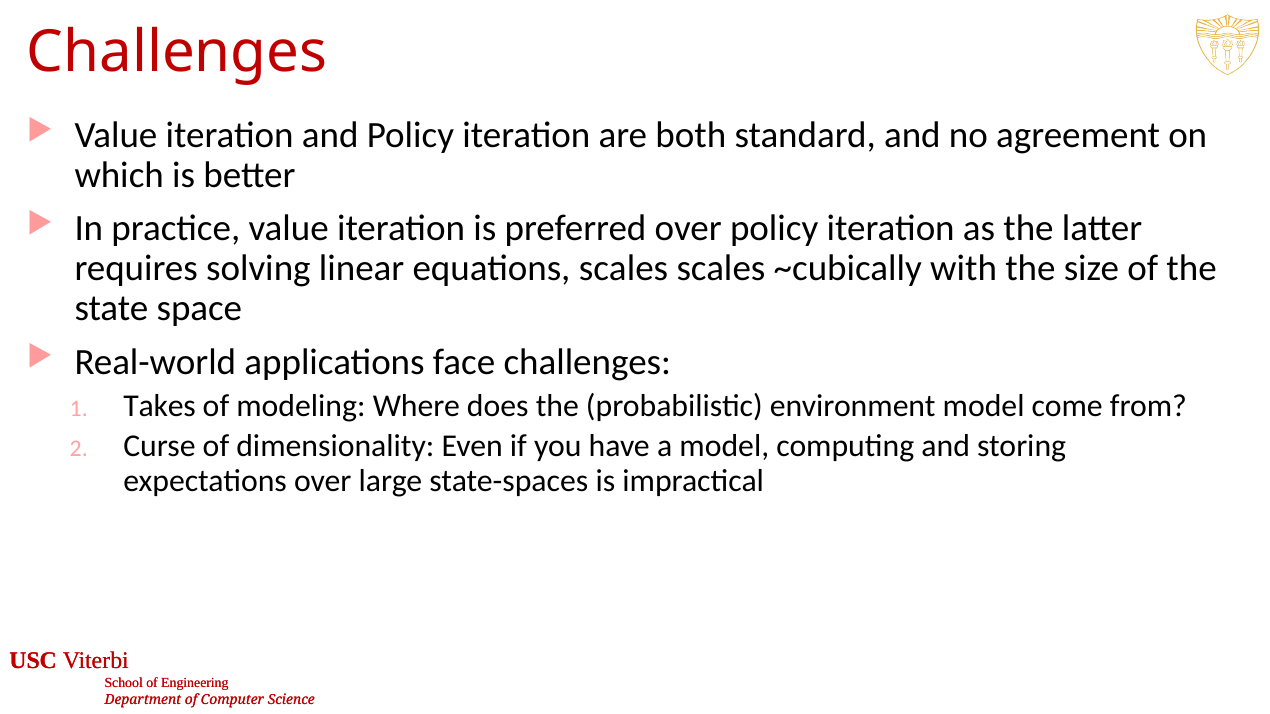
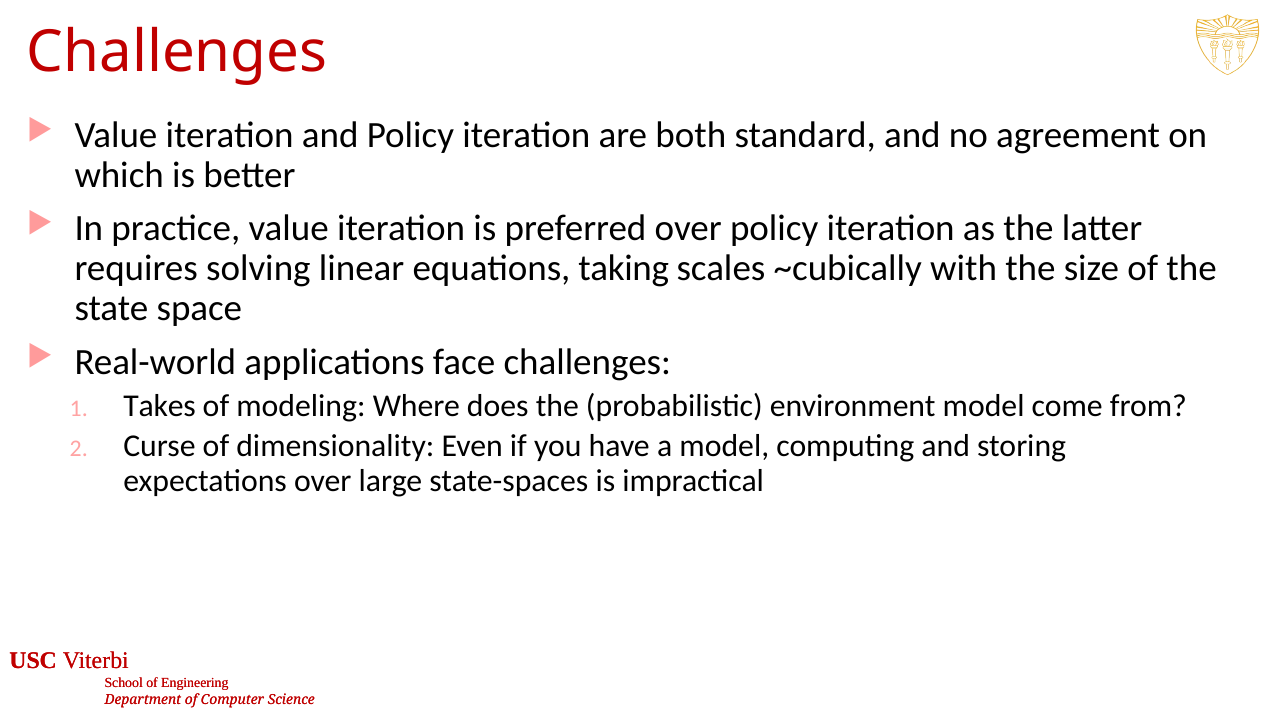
equations scales: scales -> taking
